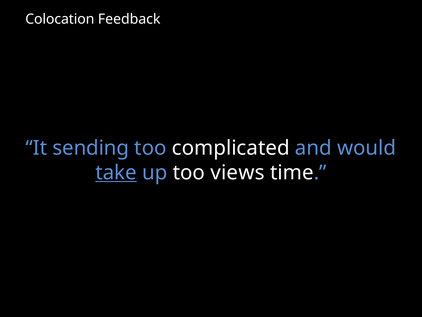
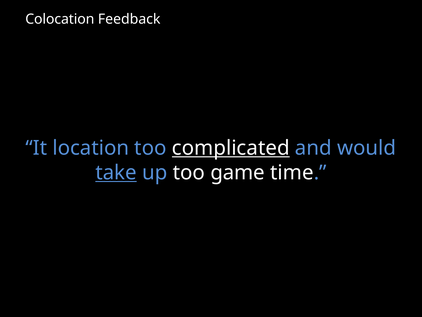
sending: sending -> location
complicated underline: none -> present
views: views -> game
